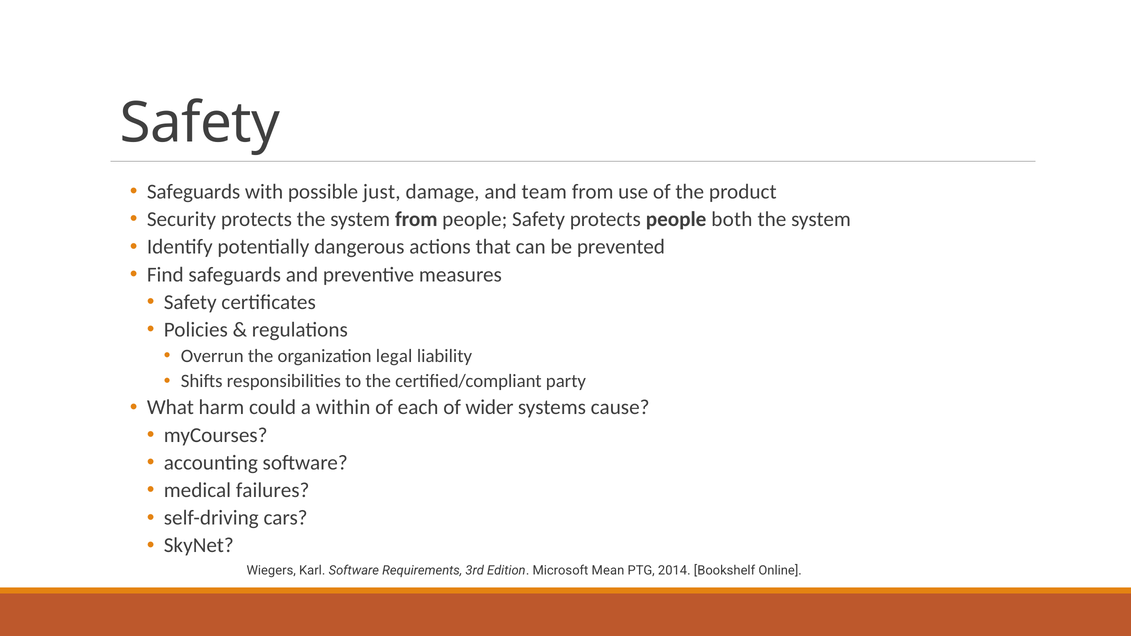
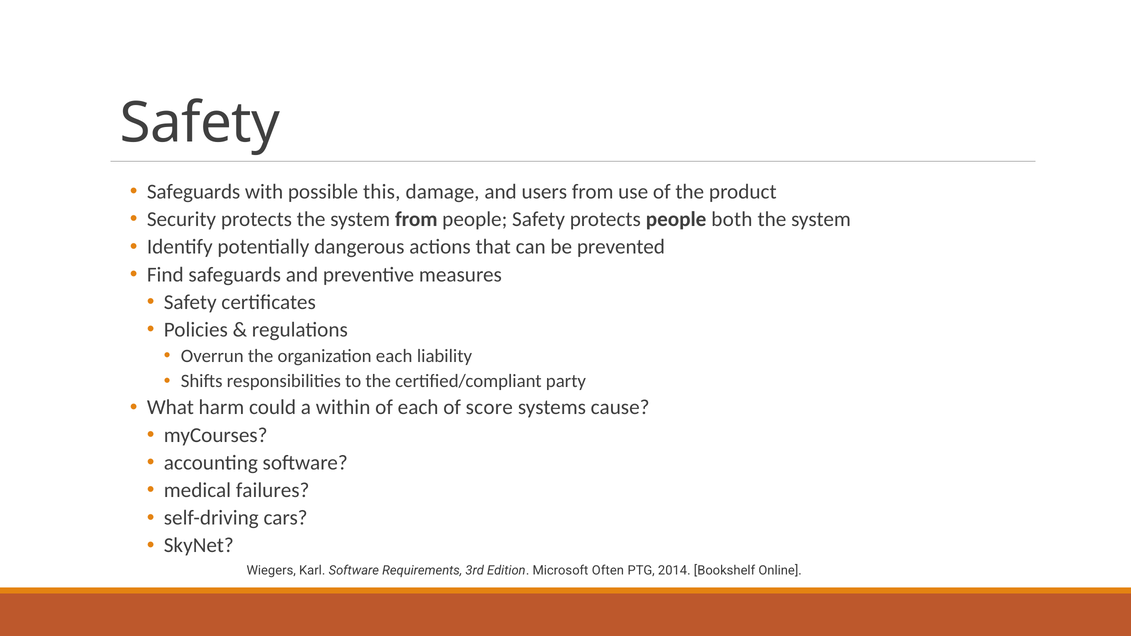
just: just -> this
team: team -> users
organization legal: legal -> each
wider: wider -> score
Mean: Mean -> Often
